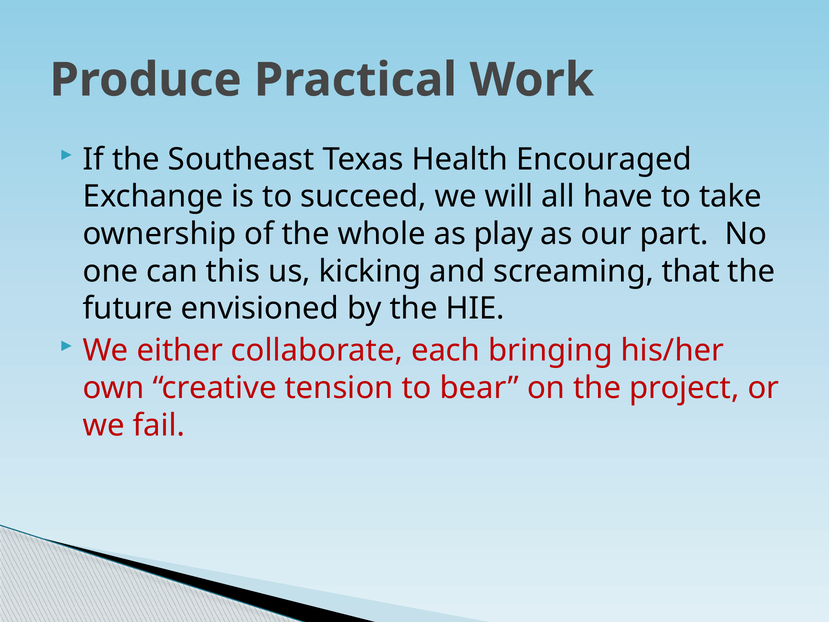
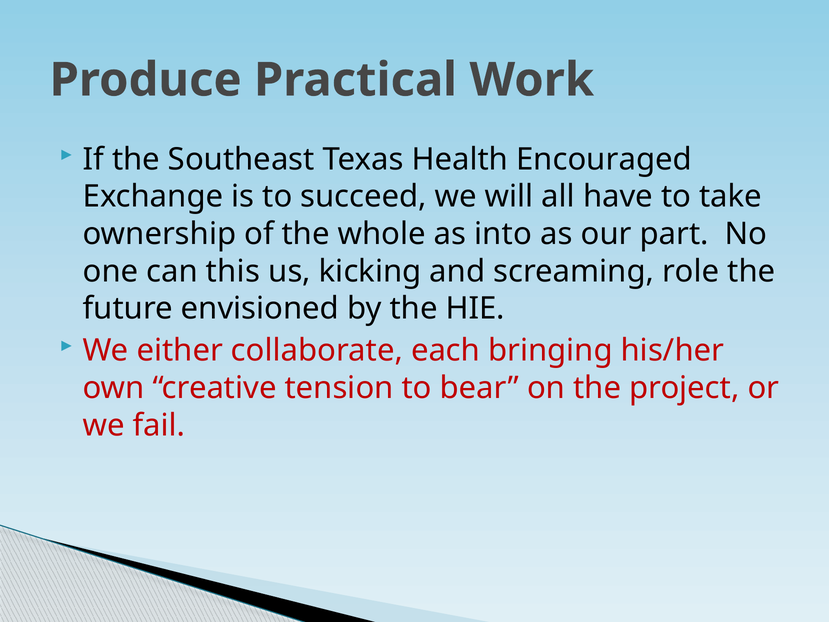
play: play -> into
that: that -> role
